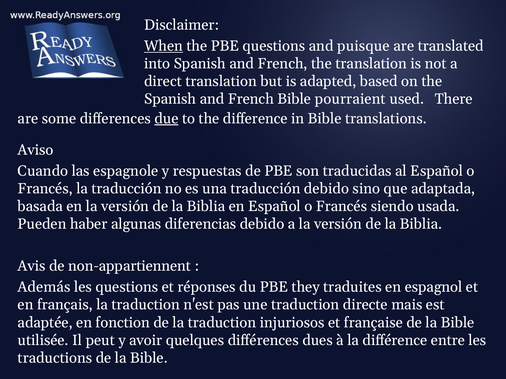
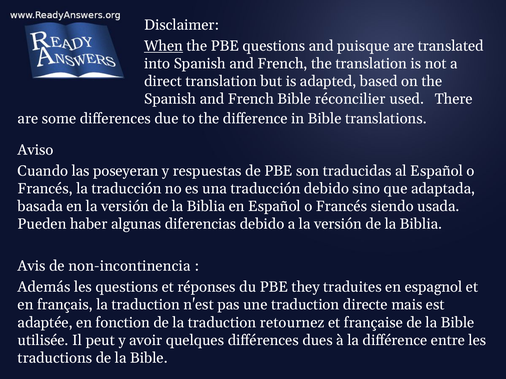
pourraient: pourraient -> réconcilier
due underline: present -> none
espagnole: espagnole -> poseyeran
non-appartiennent: non-appartiennent -> non-incontinencia
injuriosos: injuriosos -> retournez
